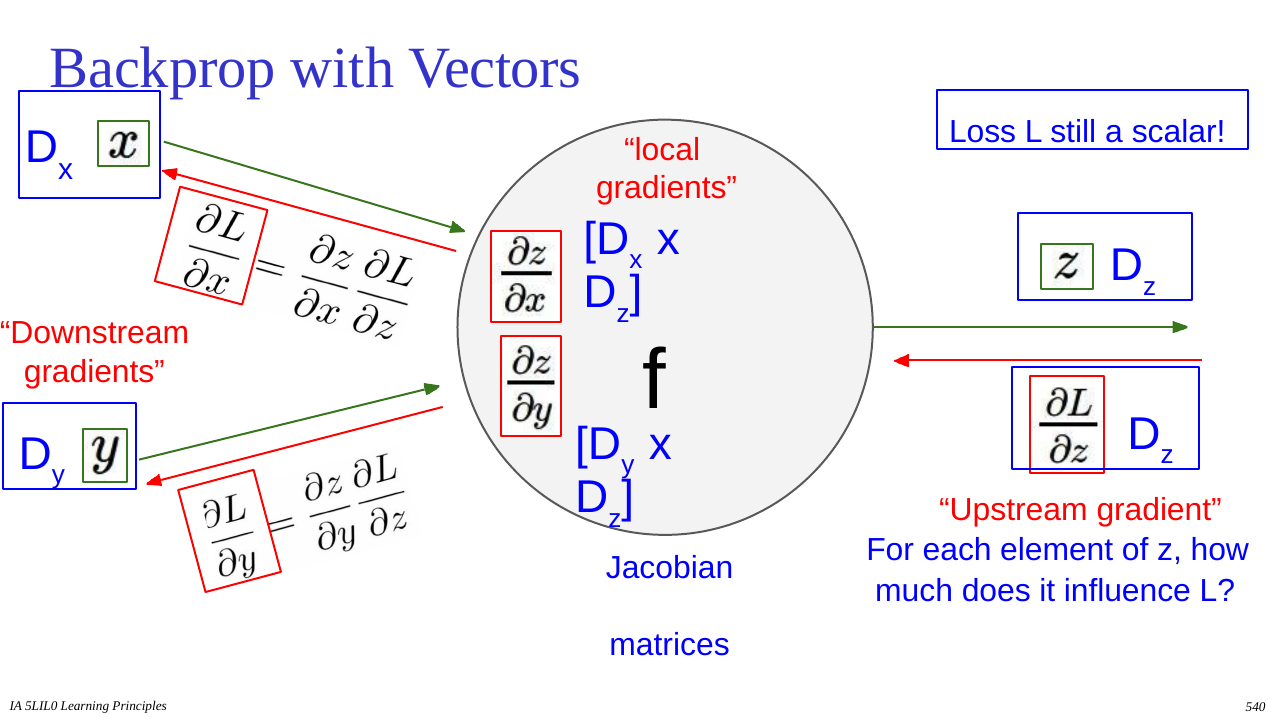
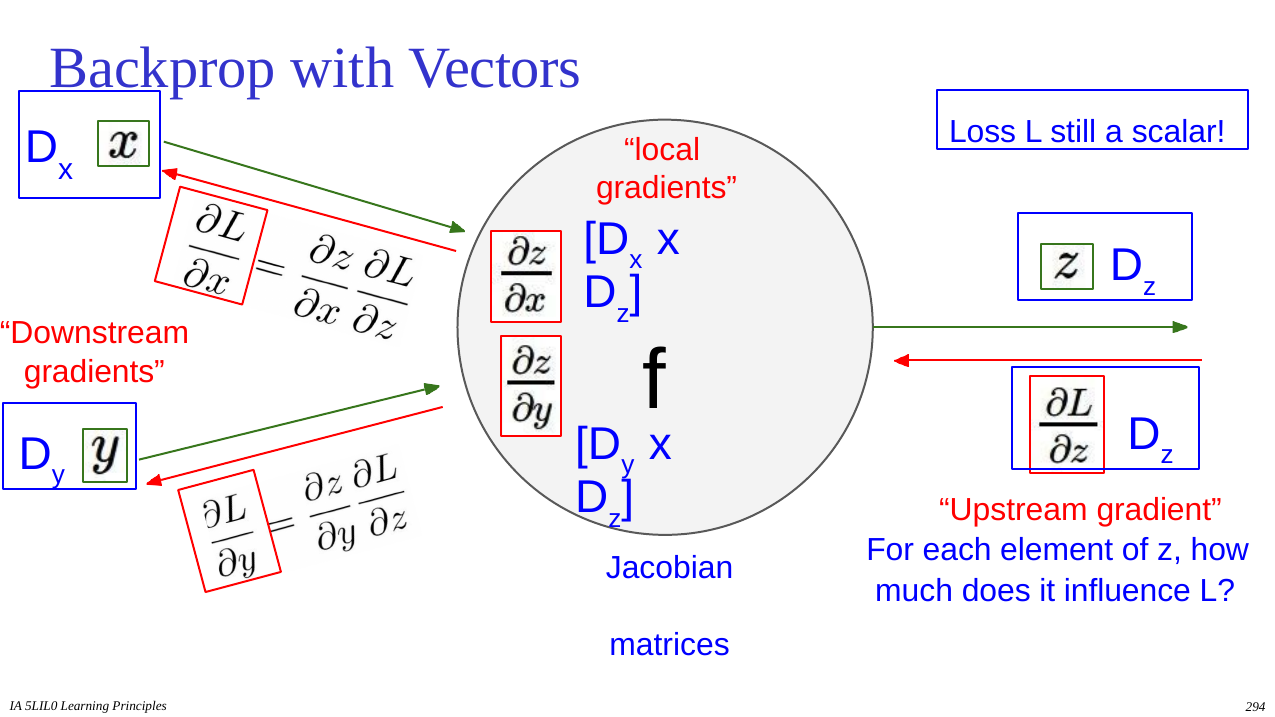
540: 540 -> 294
